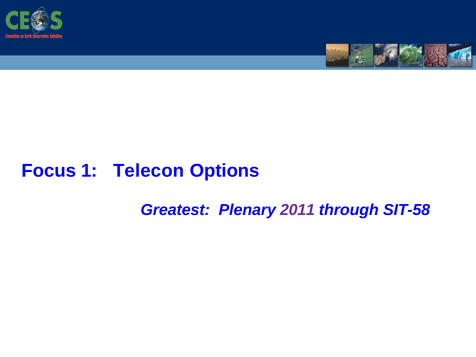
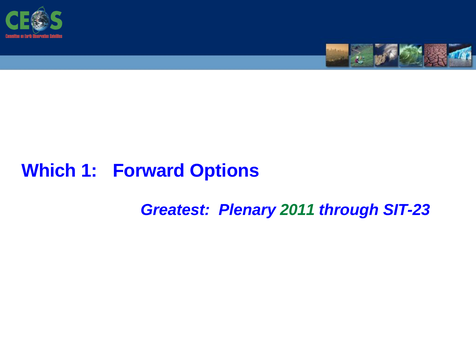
Focus: Focus -> Which
Telecon: Telecon -> Forward
2011 colour: purple -> green
SIT-58: SIT-58 -> SIT-23
